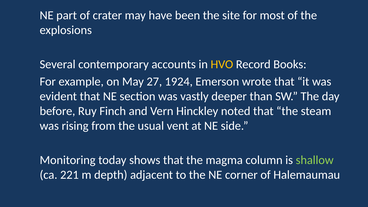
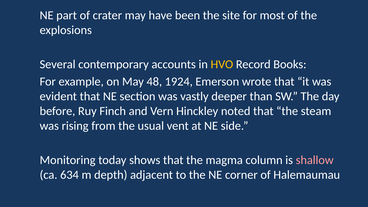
27: 27 -> 48
shallow colour: light green -> pink
221: 221 -> 634
